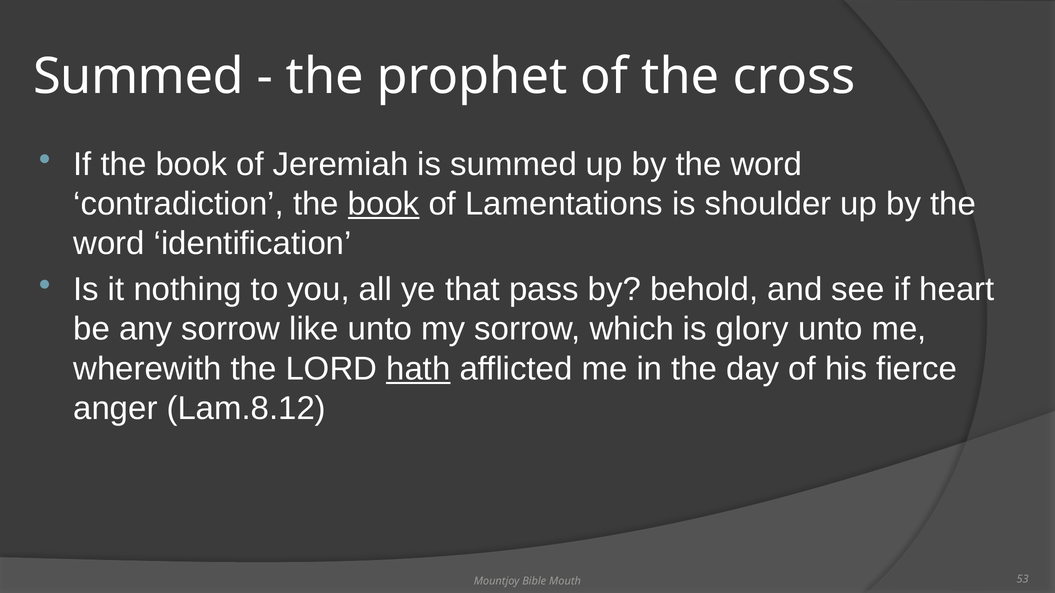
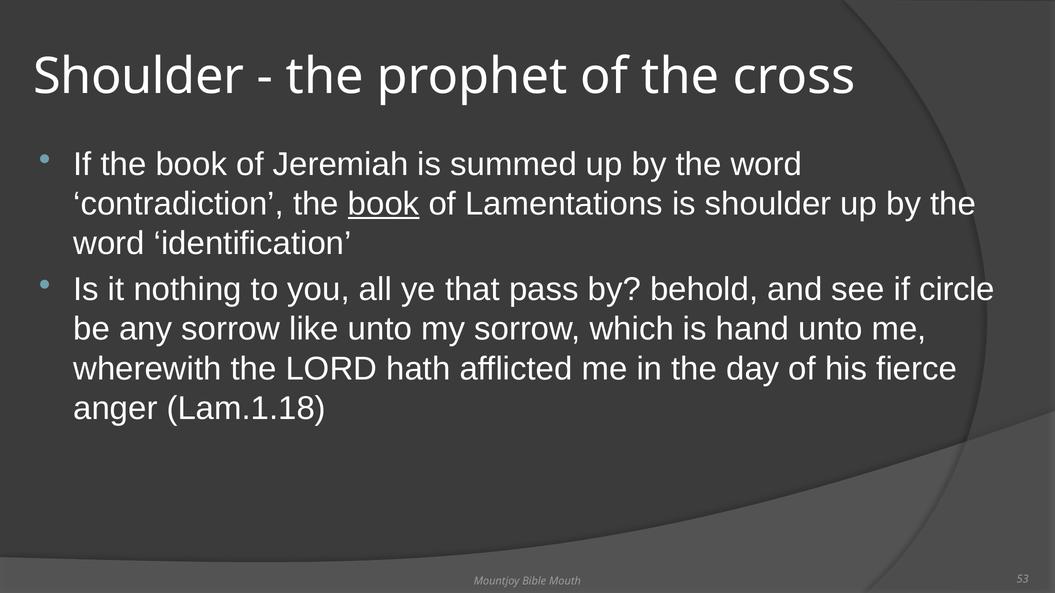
Summed at (138, 77): Summed -> Shoulder
heart: heart -> circle
glory: glory -> hand
hath underline: present -> none
Lam.8.12: Lam.8.12 -> Lam.1.18
